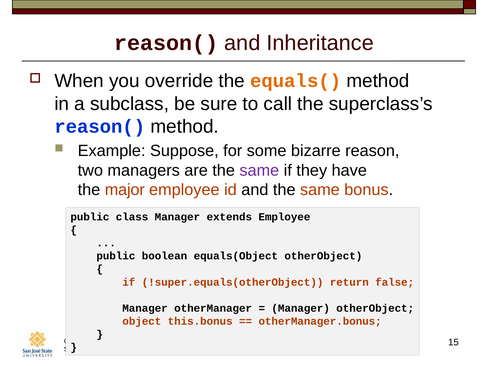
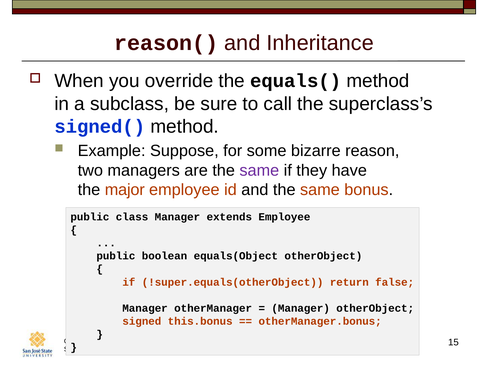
equals( colour: orange -> black
reason( at (100, 127): reason( -> signed(
object: object -> signed
